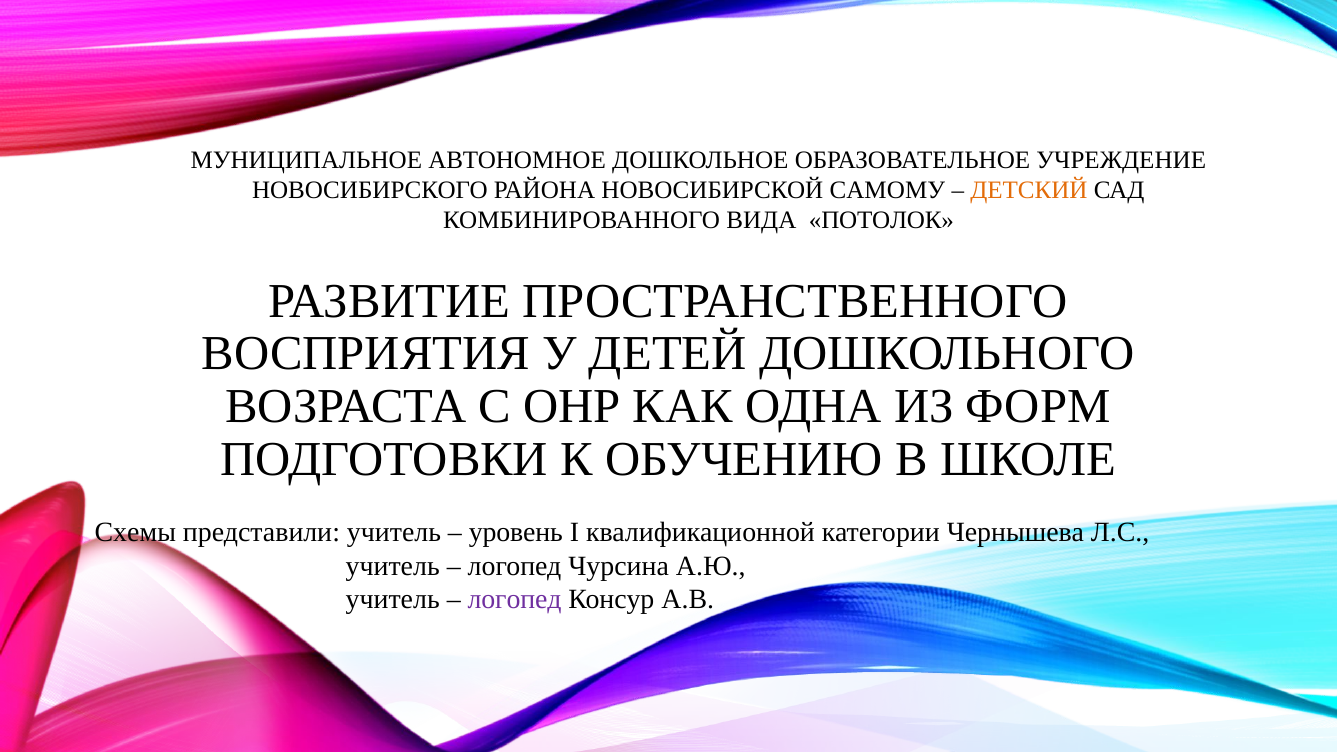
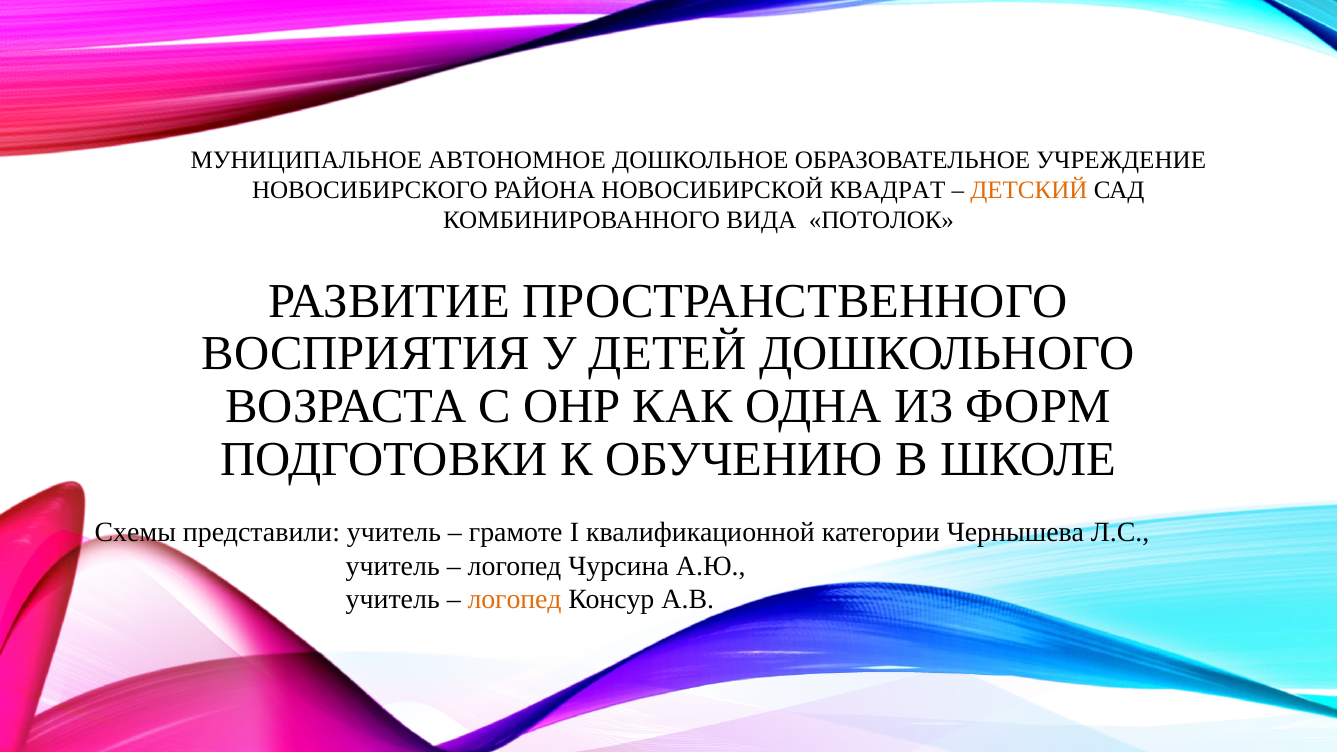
САМОМУ: САМОМУ -> КВАДРАТ
уровень: уровень -> грамоте
логопед at (515, 599) colour: purple -> orange
